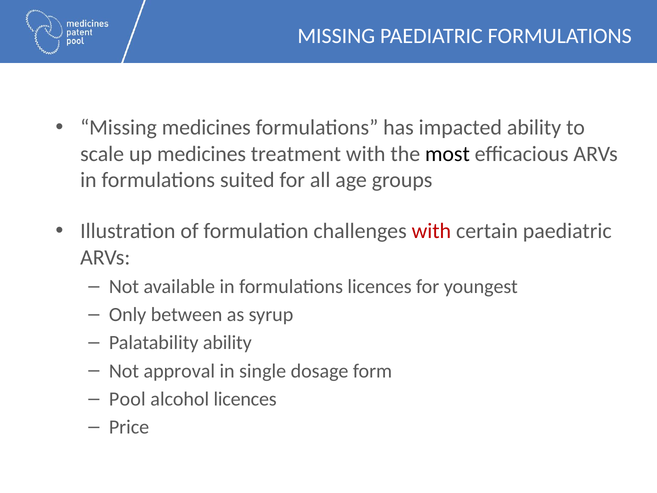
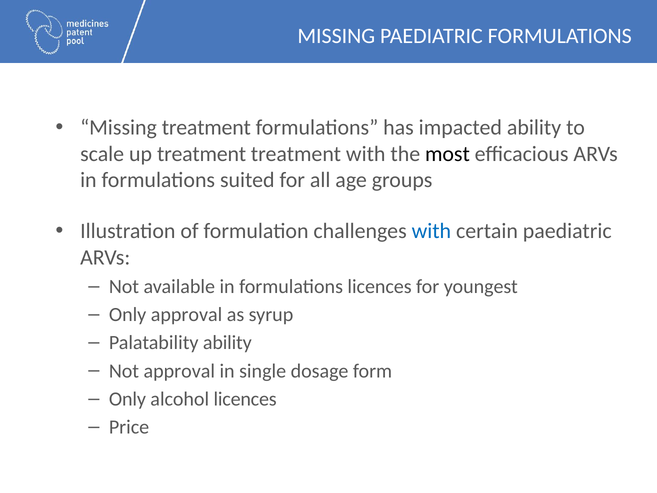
Missing medicines: medicines -> treatment
up medicines: medicines -> treatment
with at (431, 231) colour: red -> blue
Only between: between -> approval
Pool at (127, 399): Pool -> Only
